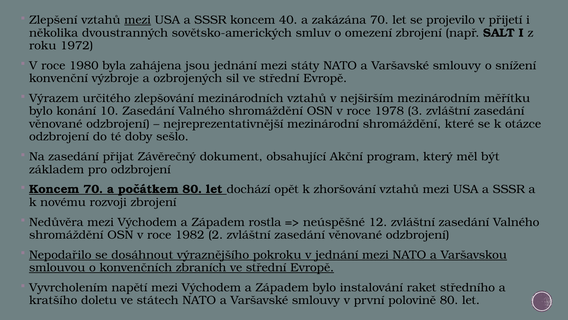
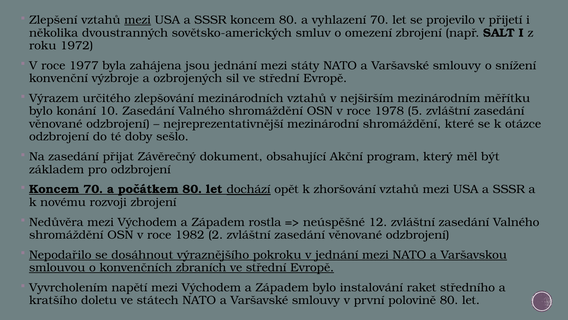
koncem 40: 40 -> 80
zakázána: zakázána -> vyhlazení
1980: 1980 -> 1977
3: 3 -> 5
dochází underline: none -> present
